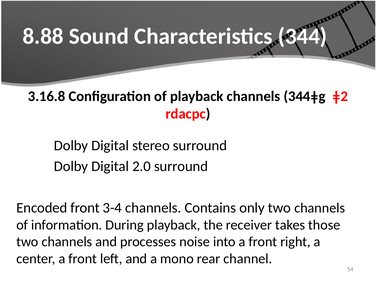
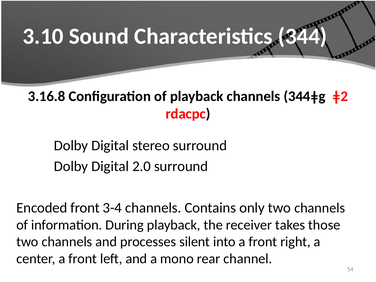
8.88: 8.88 -> 3.10
noise: noise -> silent
